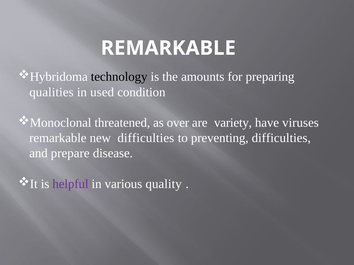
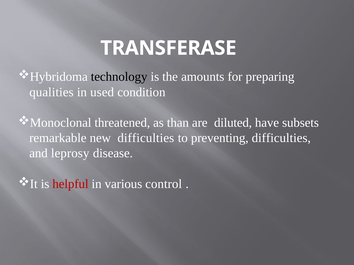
REMARKABLE at (168, 48): REMARKABLE -> TRANSFERASE
over: over -> than
variety: variety -> diluted
viruses: viruses -> subsets
prepare: prepare -> leprosy
helpful colour: purple -> red
quality: quality -> control
